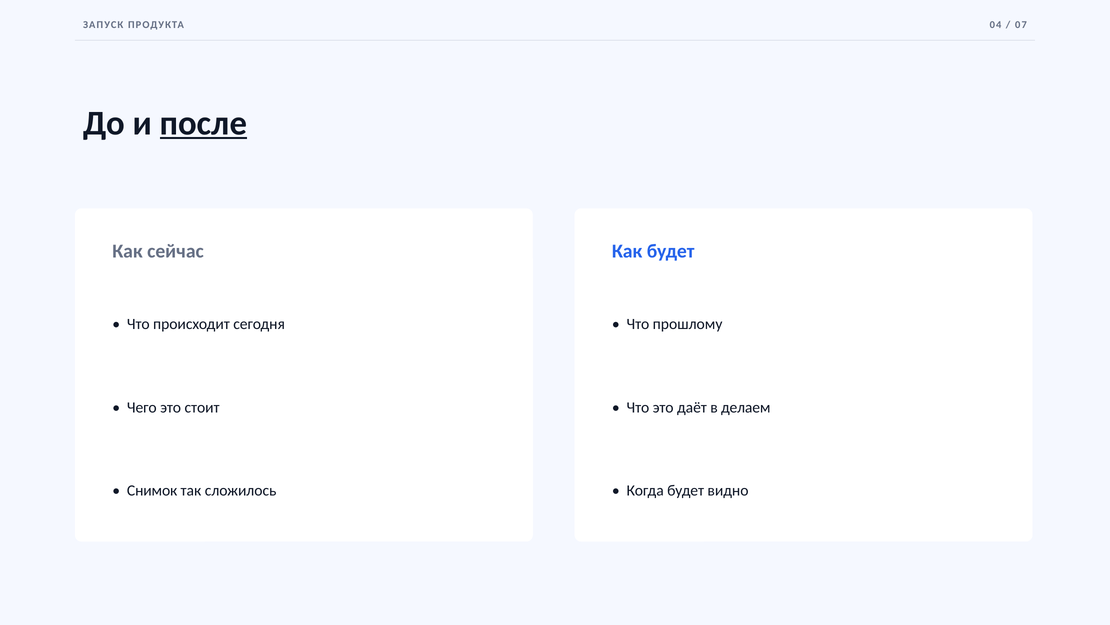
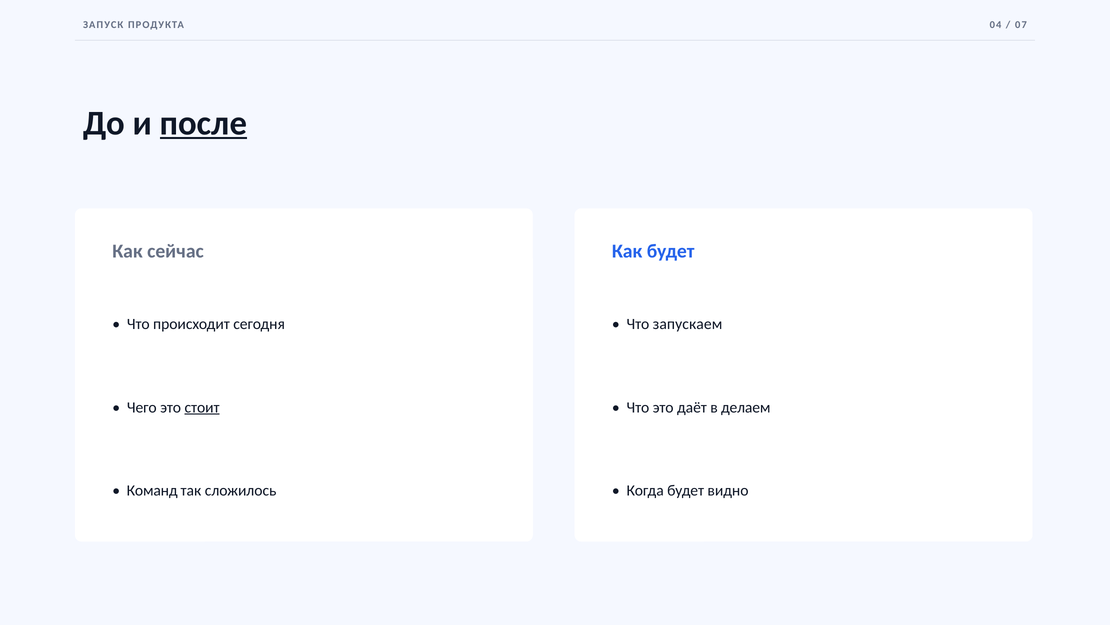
прошлому: прошлому -> запускаем
стоит underline: none -> present
Снимок: Снимок -> Команд
